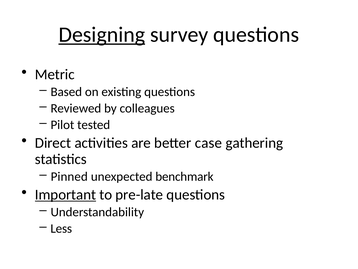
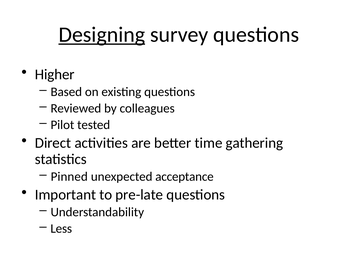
Metric: Metric -> Higher
case: case -> time
benchmark: benchmark -> acceptance
Important underline: present -> none
